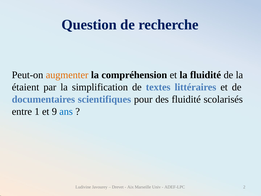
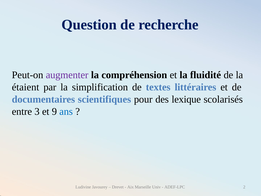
augmenter colour: orange -> purple
des fluidité: fluidité -> lexique
1: 1 -> 3
